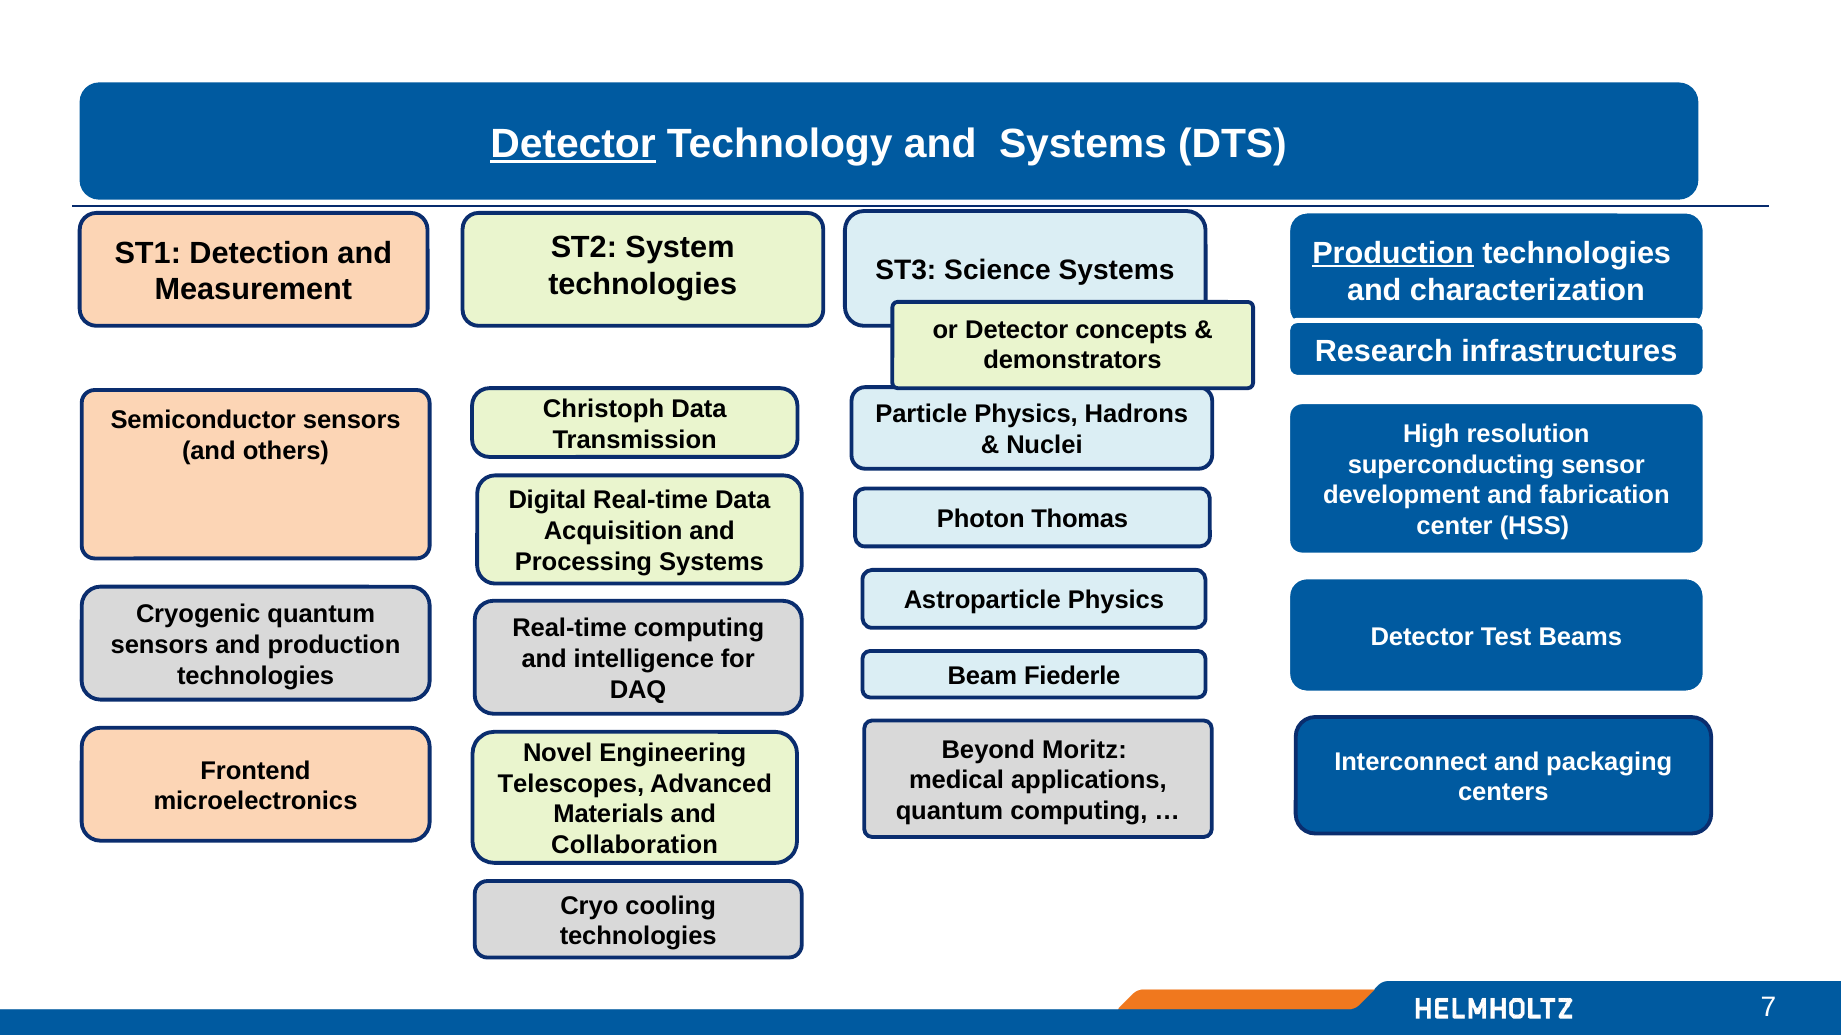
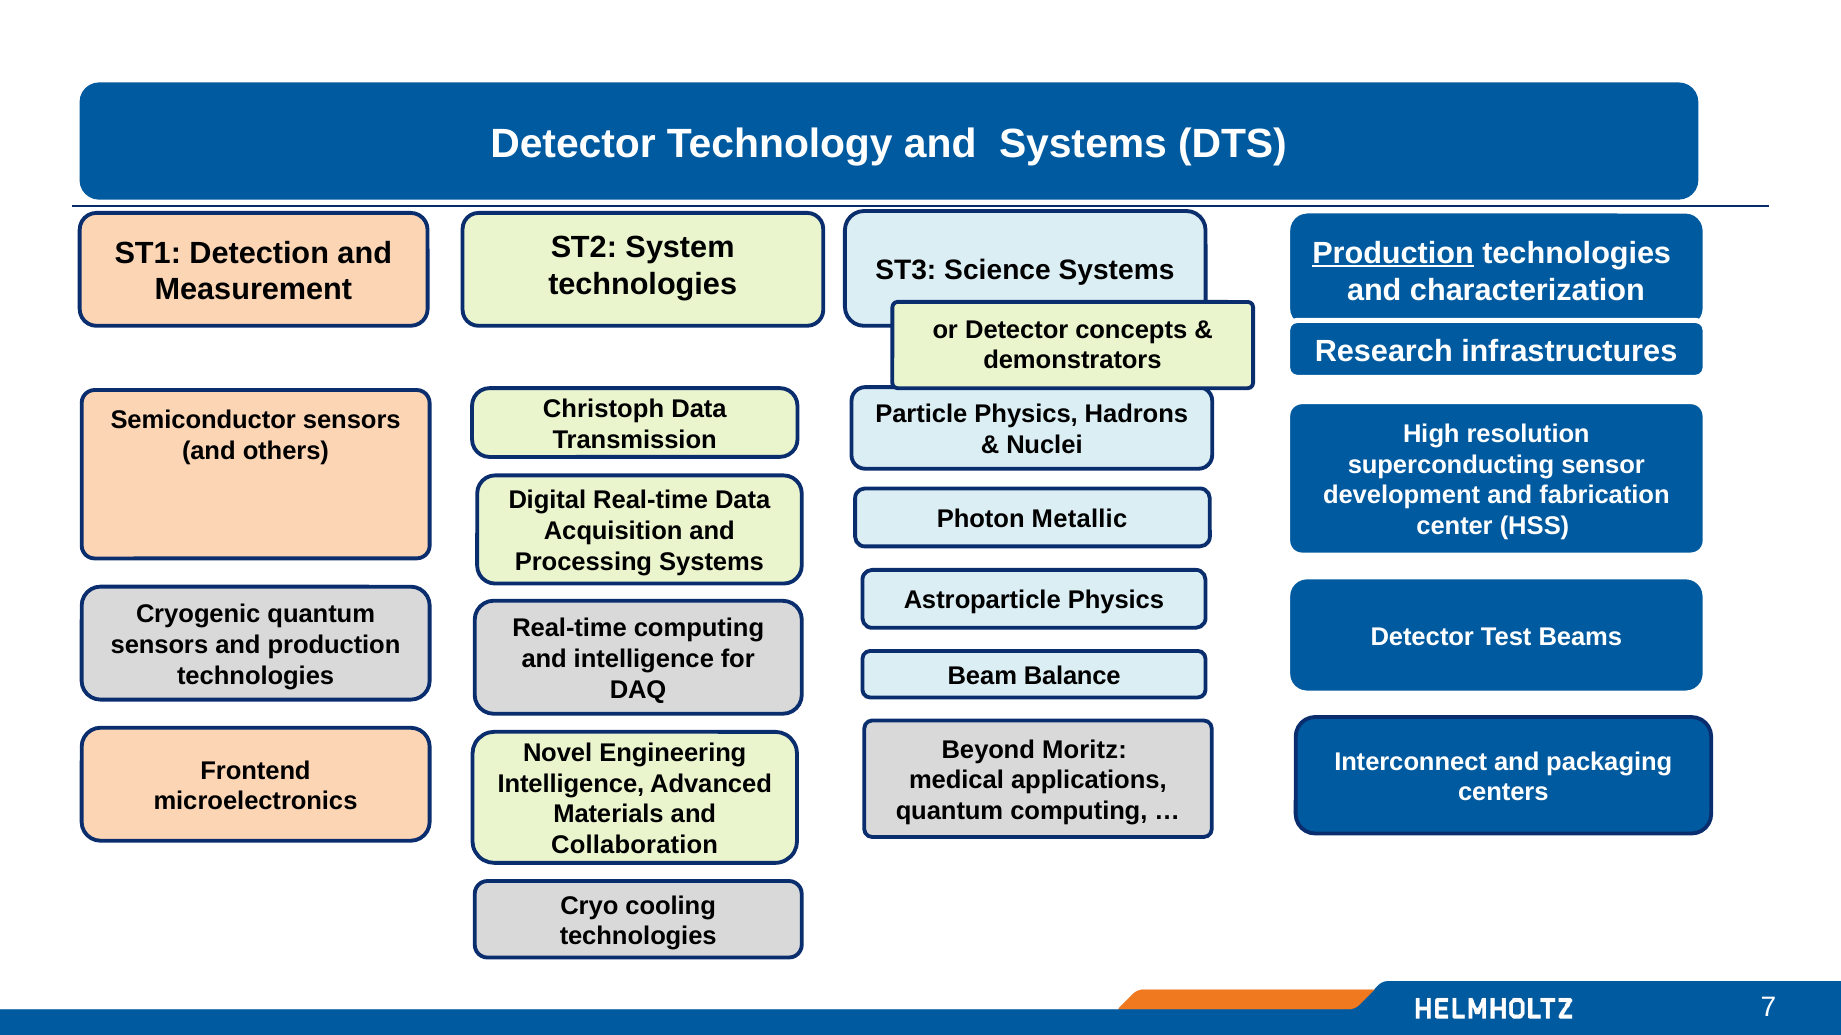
Detector at (573, 144) underline: present -> none
Thomas: Thomas -> Metallic
Fiederle: Fiederle -> Balance
Telescopes at (571, 784): Telescopes -> Intelligence
